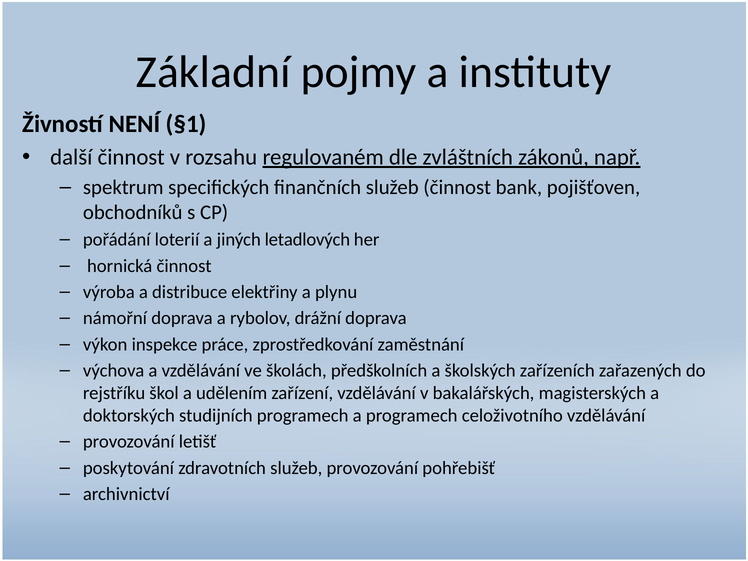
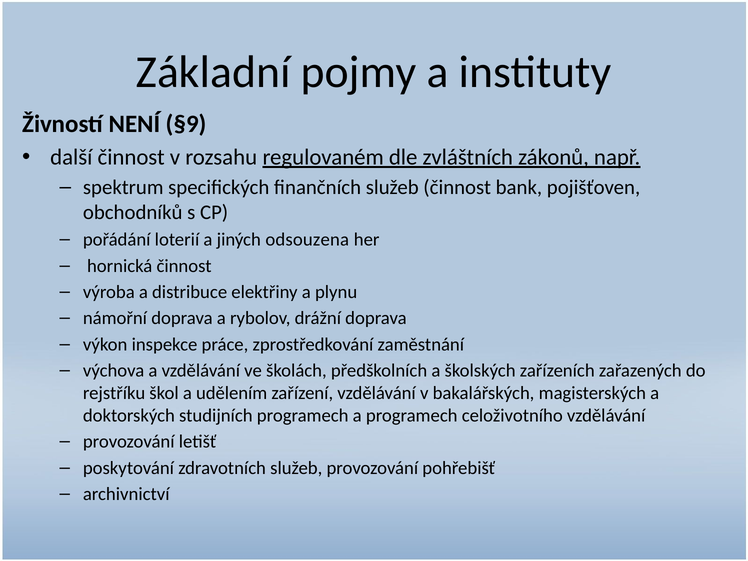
§1: §1 -> §9
letadlových: letadlových -> odsouzena
